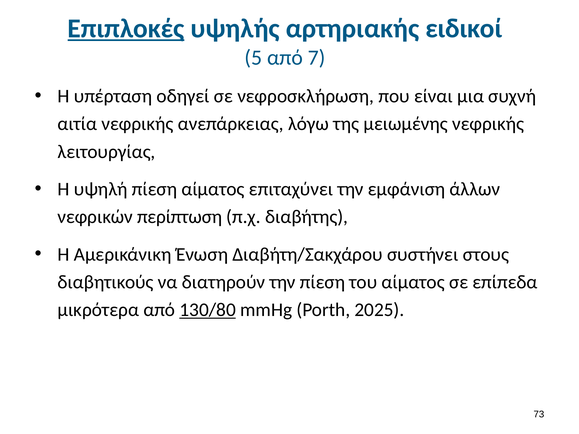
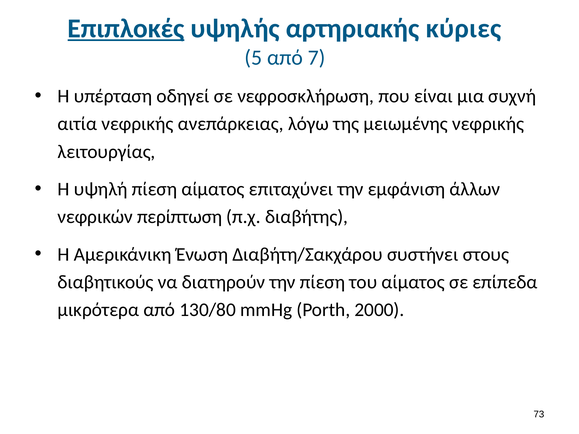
ειδικοί: ειδικοί -> κύριες
130/80 underline: present -> none
2025: 2025 -> 2000
